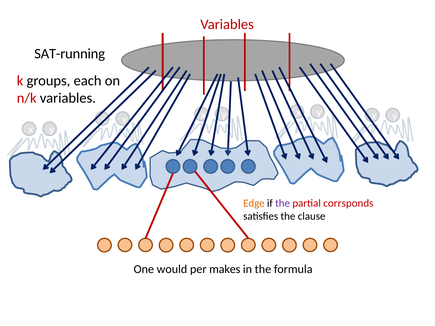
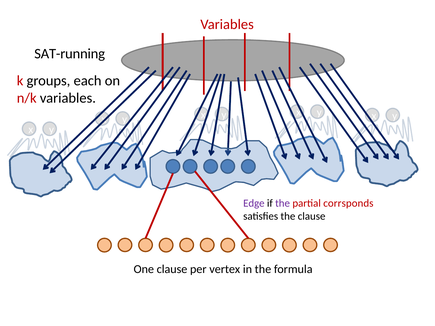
Edge colour: orange -> purple
One would: would -> clause
makes: makes -> vertex
